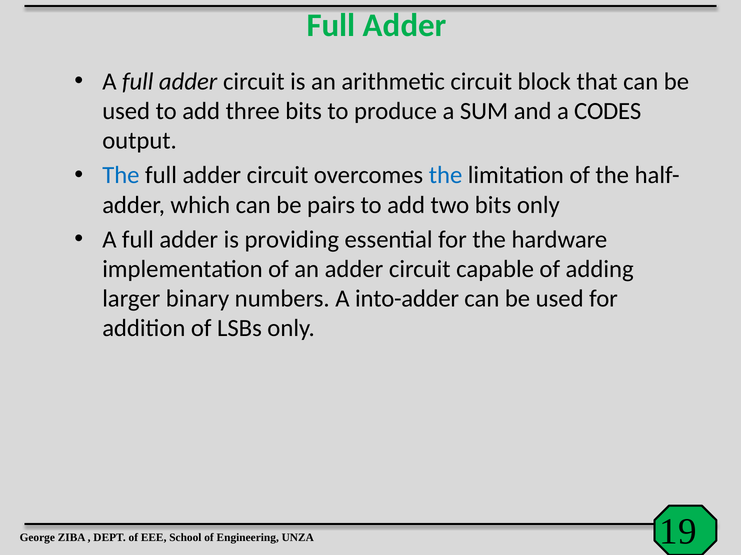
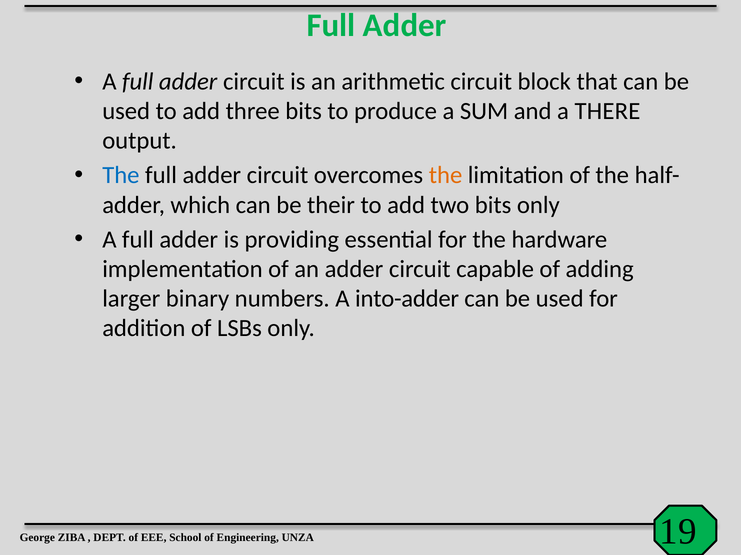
CODES: CODES -> THERE
the at (446, 176) colour: blue -> orange
pairs: pairs -> their
